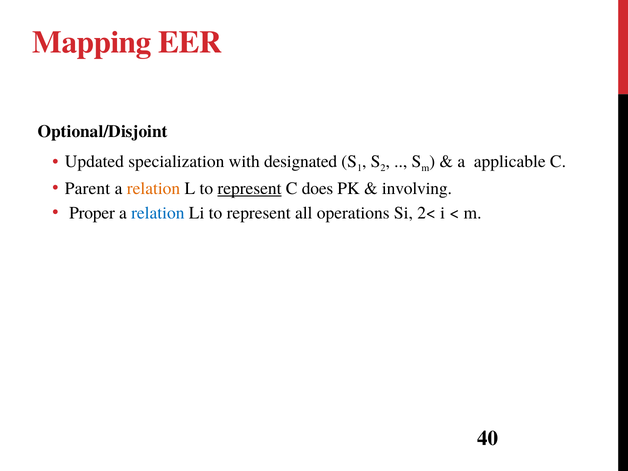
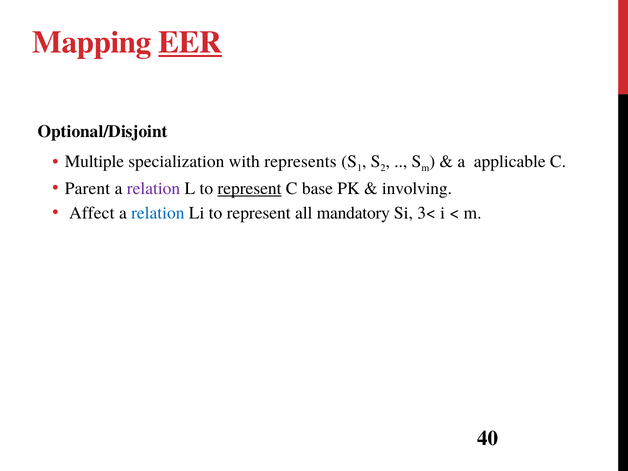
EER underline: none -> present
Updated: Updated -> Multiple
designated: designated -> represents
relation at (154, 189) colour: orange -> purple
does: does -> base
Proper: Proper -> Affect
operations: operations -> mandatory
2<: 2< -> 3<
